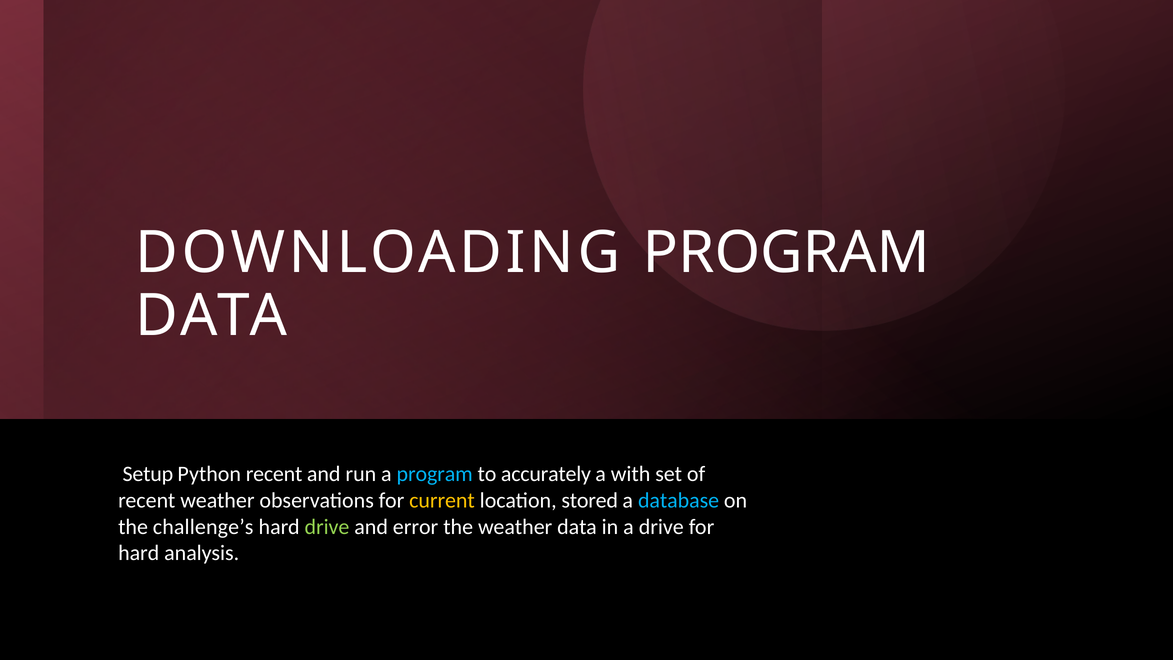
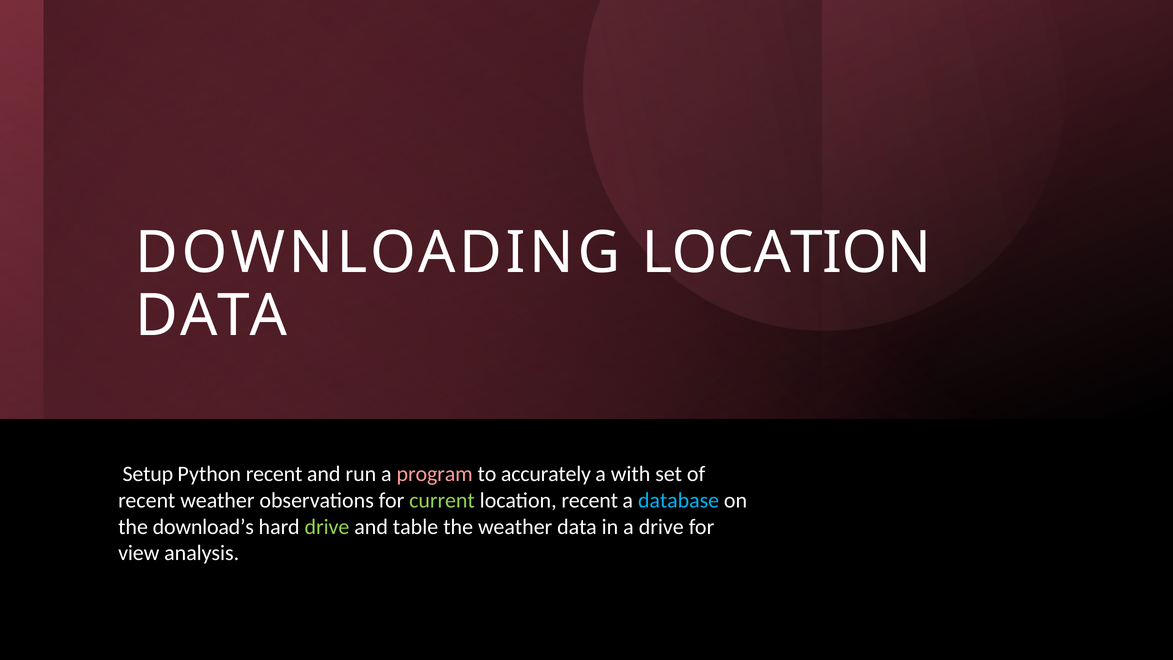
DOWNLOADING PROGRAM: PROGRAM -> LOCATION
program at (435, 474) colour: light blue -> pink
current colour: yellow -> light green
location stored: stored -> recent
challenge’s: challenge’s -> download’s
error: error -> table
hard at (139, 553): hard -> view
